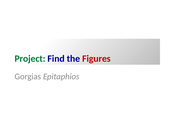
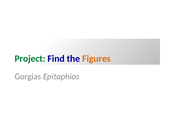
Figures colour: red -> orange
